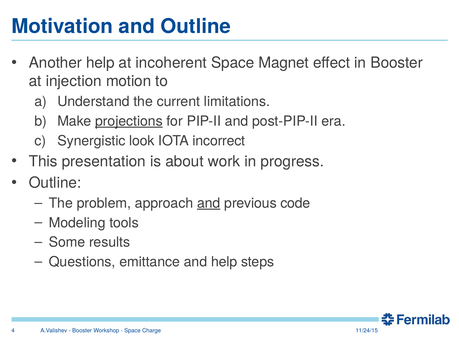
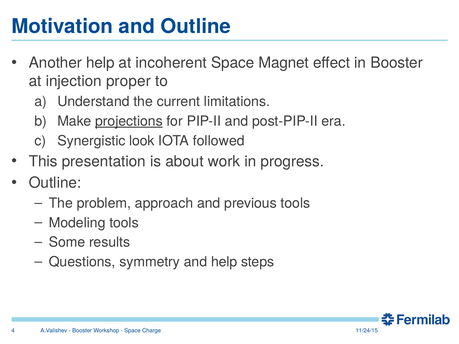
motion: motion -> proper
incorrect: incorrect -> followed
and at (209, 203) underline: present -> none
previous code: code -> tools
emittance: emittance -> symmetry
